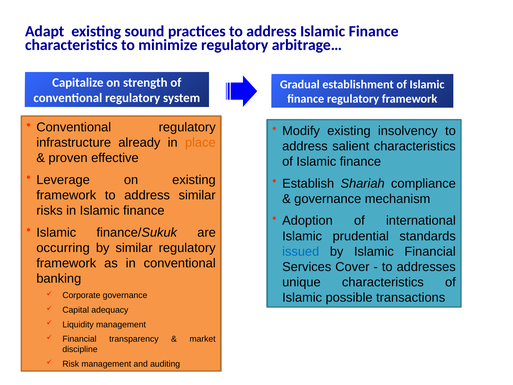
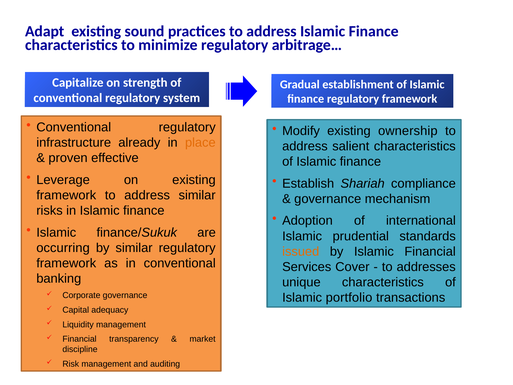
insolvency: insolvency -> ownership
issued colour: blue -> orange
possible: possible -> portfolio
